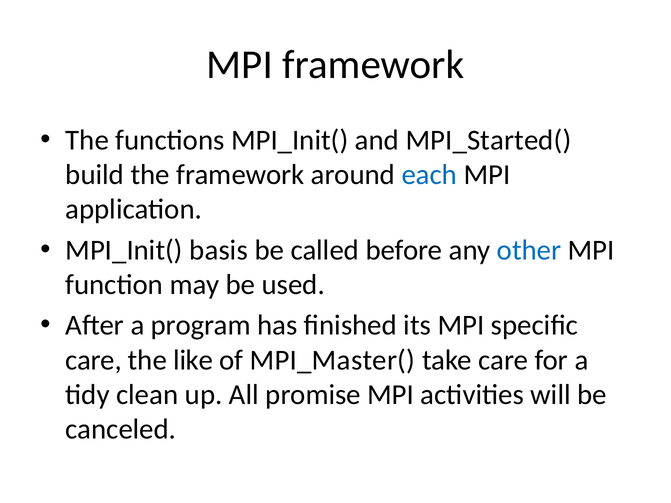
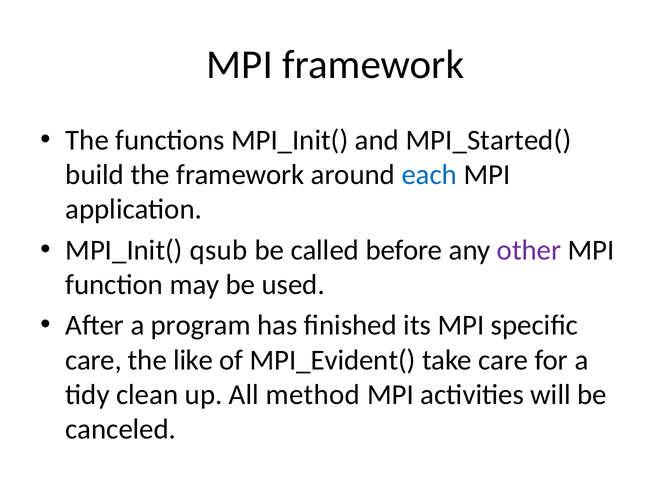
basis: basis -> qsub
other colour: blue -> purple
MPI_Master(: MPI_Master( -> MPI_Evident(
promise: promise -> method
